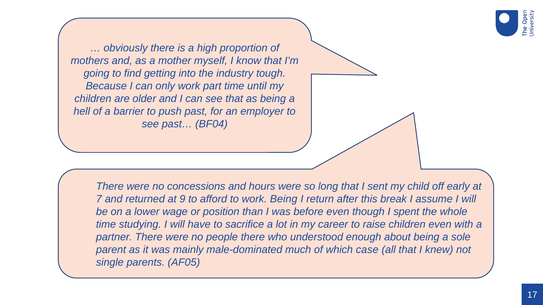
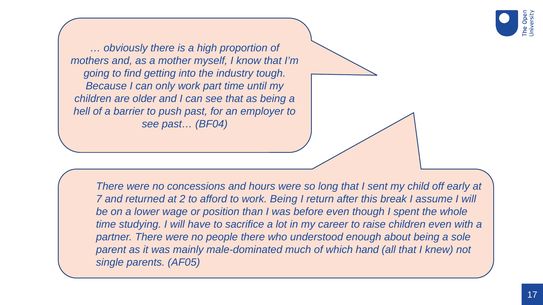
9: 9 -> 2
case: case -> hand
